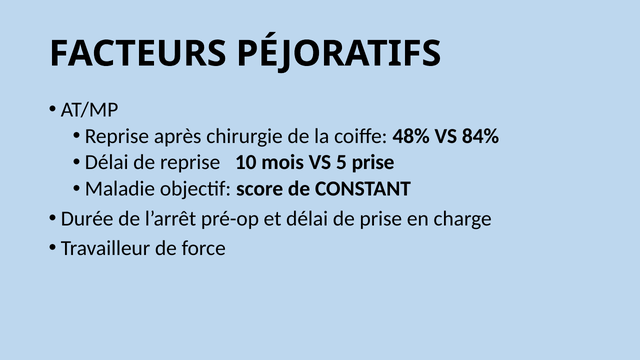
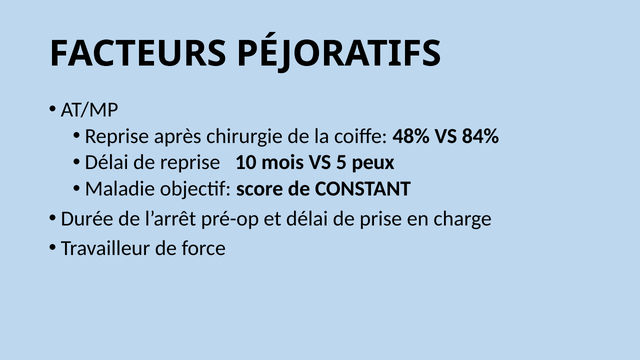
5 prise: prise -> peux
